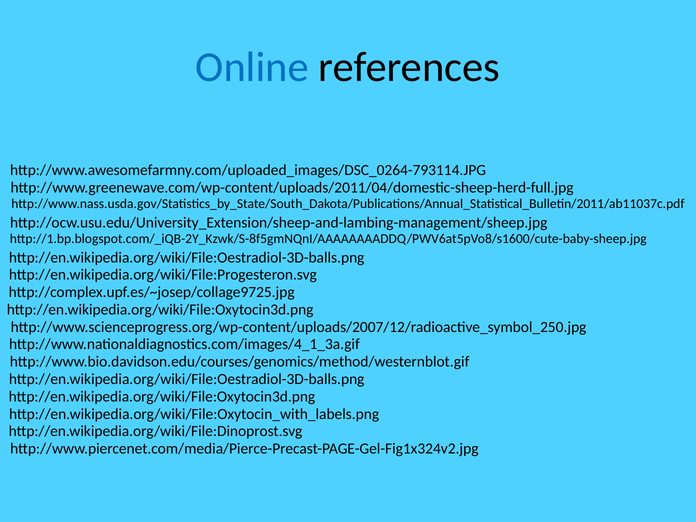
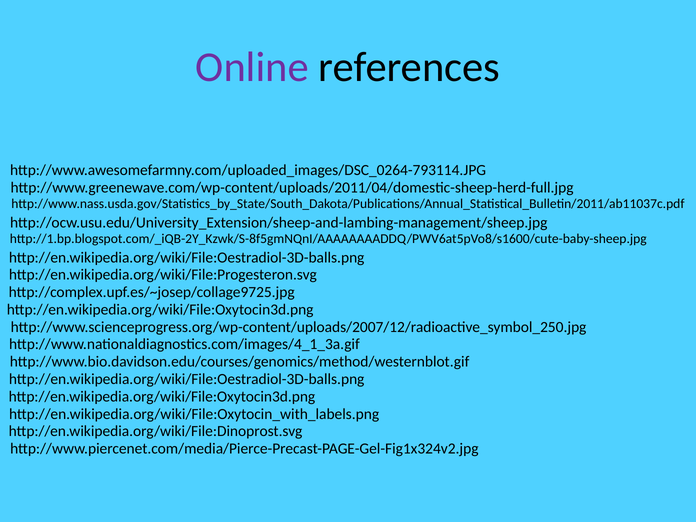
Online colour: blue -> purple
